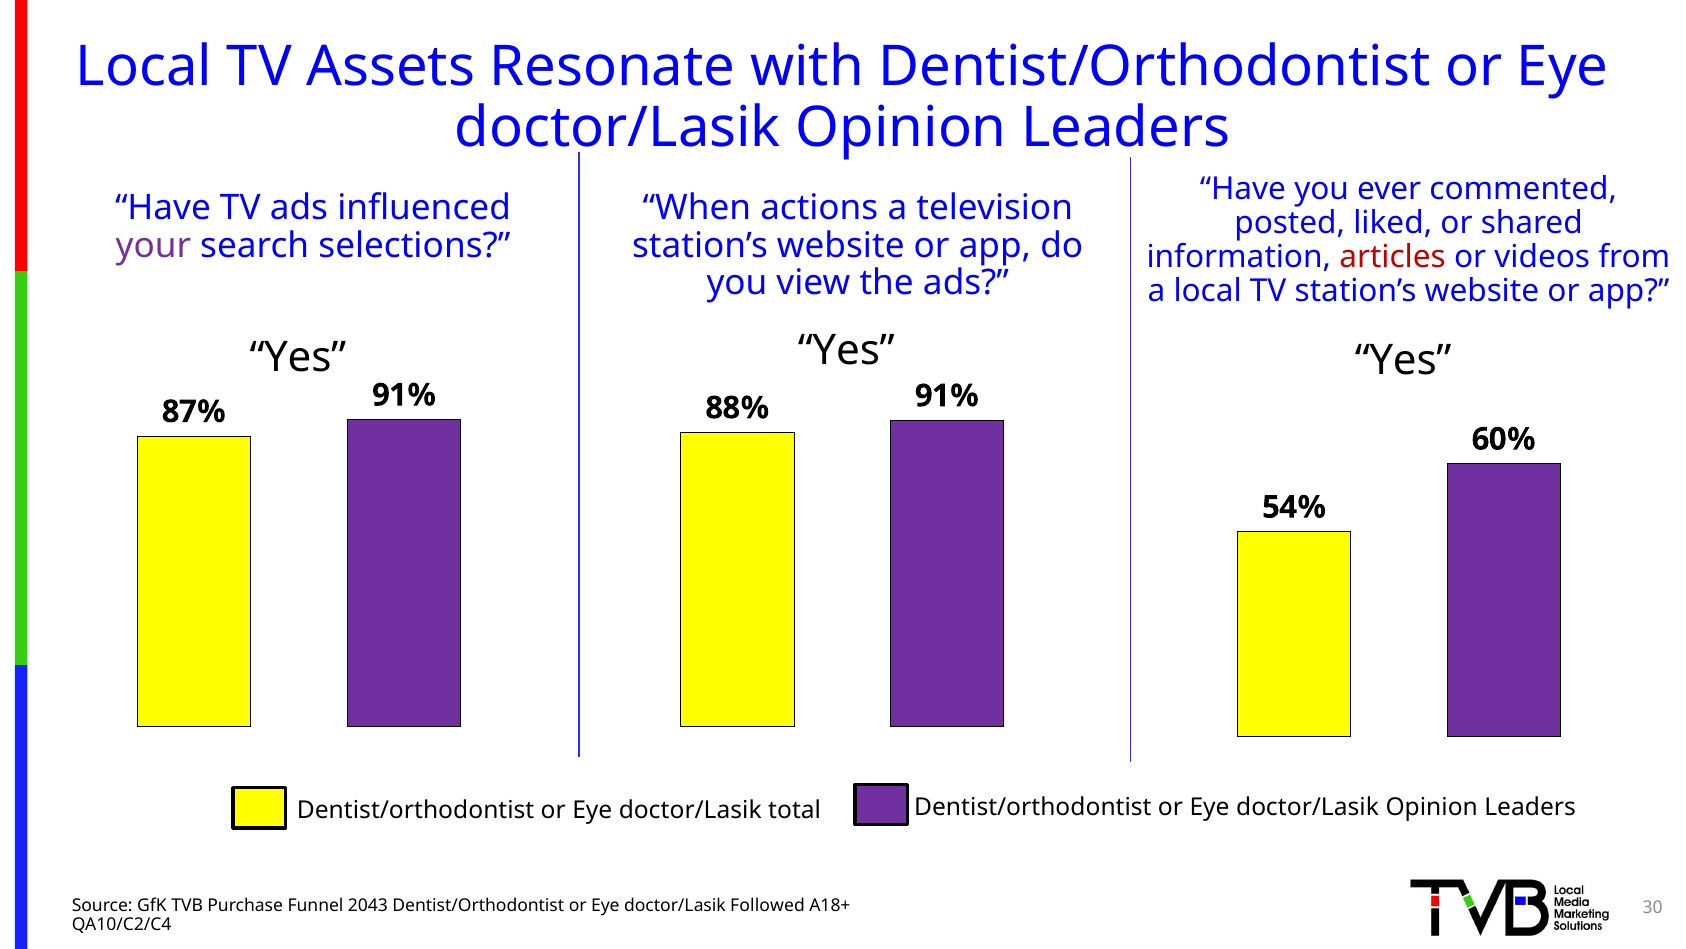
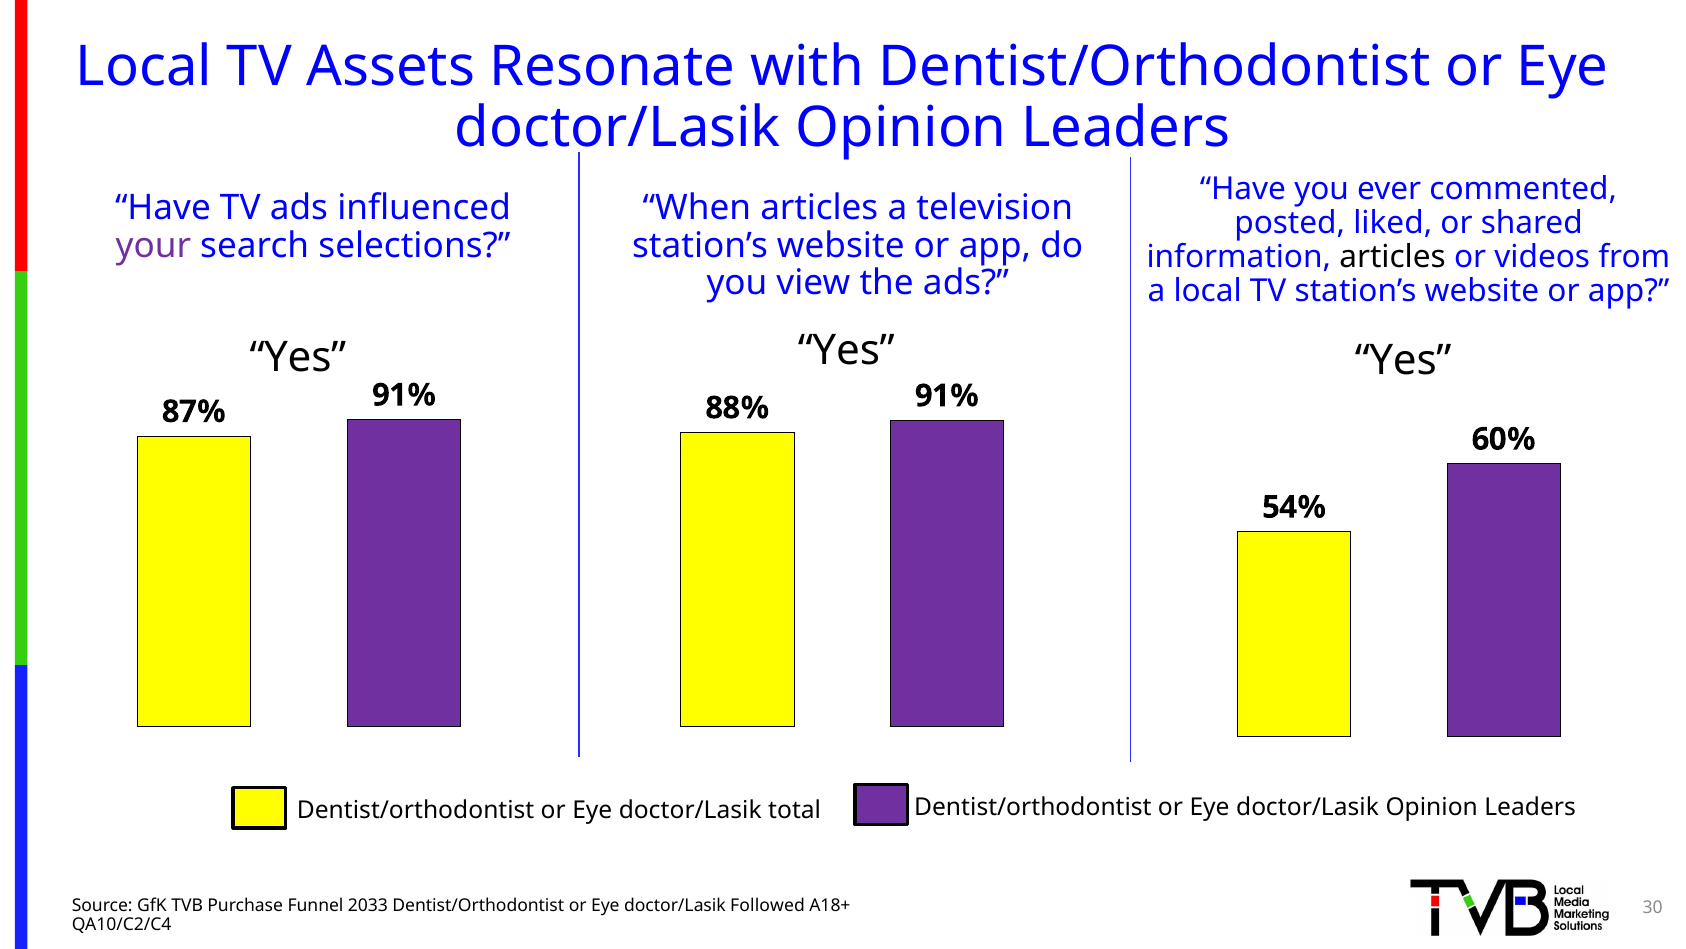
When actions: actions -> articles
articles at (1393, 257) colour: red -> black
2043: 2043 -> 2033
